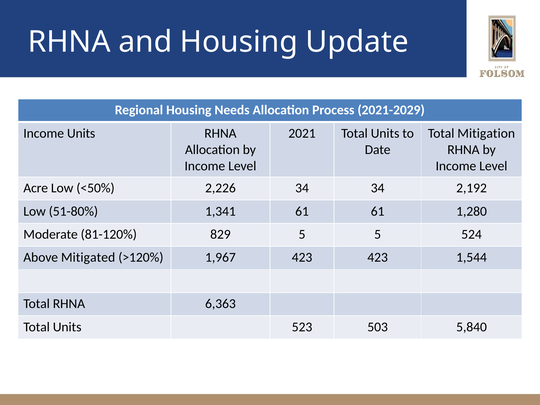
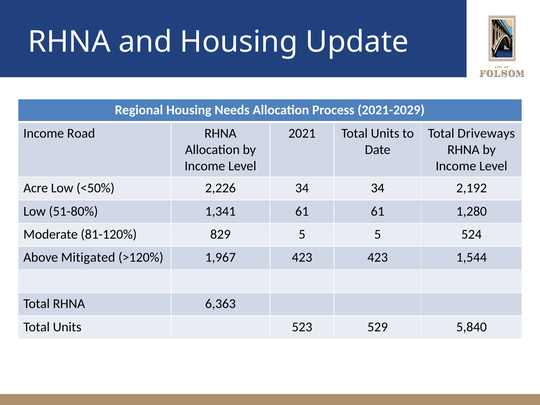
Income Units: Units -> Road
Mitigation: Mitigation -> Driveways
503: 503 -> 529
